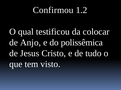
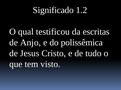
Confirmou: Confirmou -> Significado
colocar: colocar -> escritas
